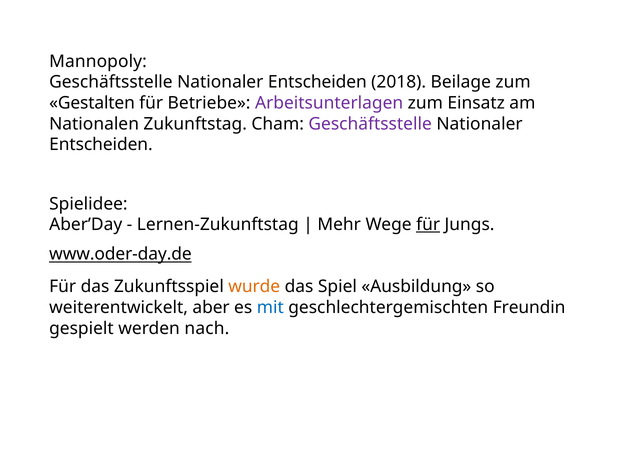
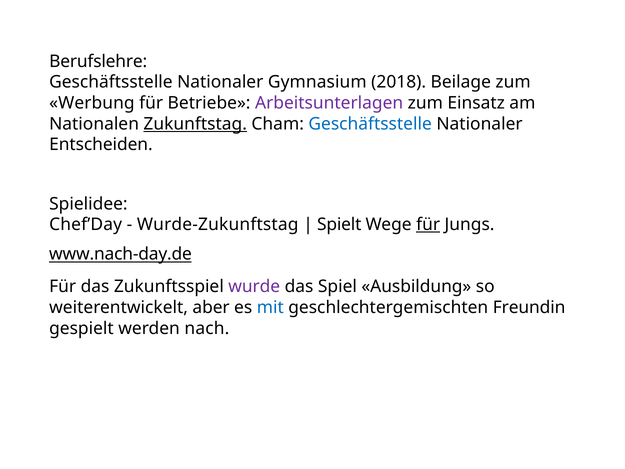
Mannopoly: Mannopoly -> Berufslehre
Entscheiden at (317, 82): Entscheiden -> Gymnasium
Gestalten: Gestalten -> Werbung
Zukunftstag underline: none -> present
Geschäftsstelle at (370, 124) colour: purple -> blue
Aber’Day: Aber’Day -> Chef’Day
Lernen-Zukunftstag: Lernen-Zukunftstag -> Wurde-Zukunftstag
Mehr: Mehr -> Spielt
www.oder-day.de: www.oder-day.de -> www.nach-day.de
wurde colour: orange -> purple
